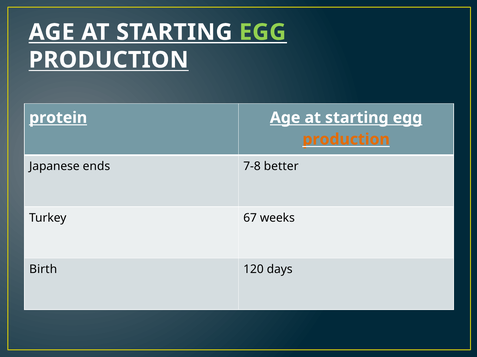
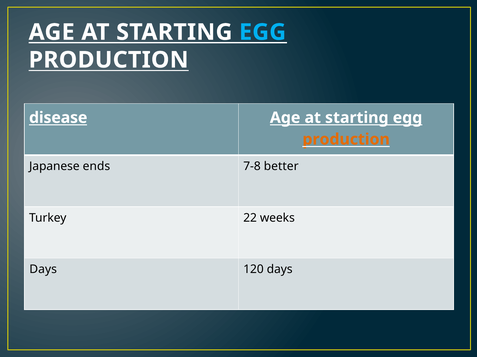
EGG at (263, 32) colour: light green -> light blue
protein: protein -> disease
67: 67 -> 22
Birth at (43, 270): Birth -> Days
